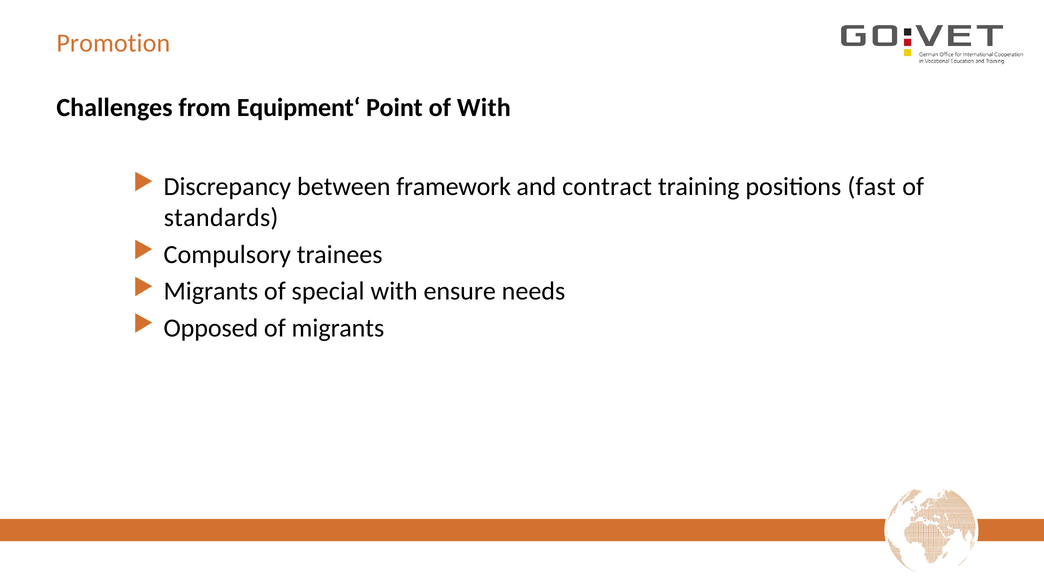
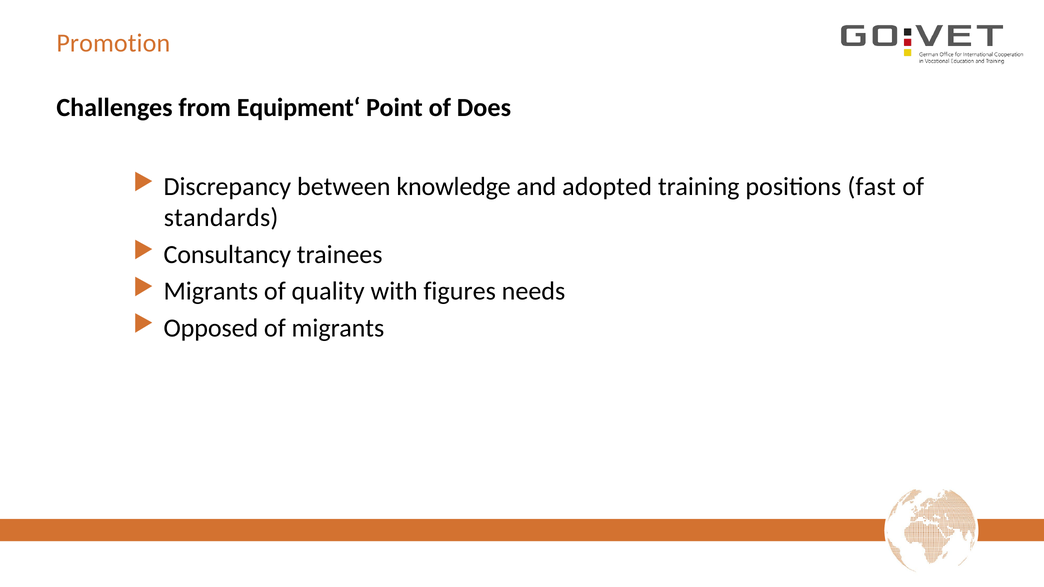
of With: With -> Does
framework: framework -> knowledge
contract: contract -> adopted
Compulsory: Compulsory -> Consultancy
special: special -> quality
ensure: ensure -> figures
